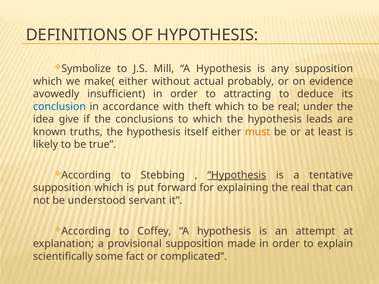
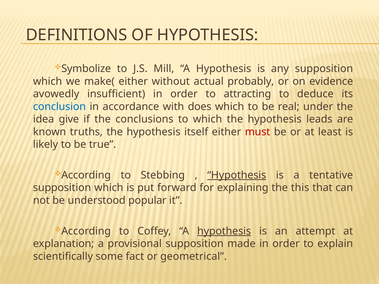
theft: theft -> does
must colour: orange -> red
the real: real -> this
servant: servant -> popular
hypothesis at (224, 231) underline: none -> present
complicated: complicated -> geometrical
